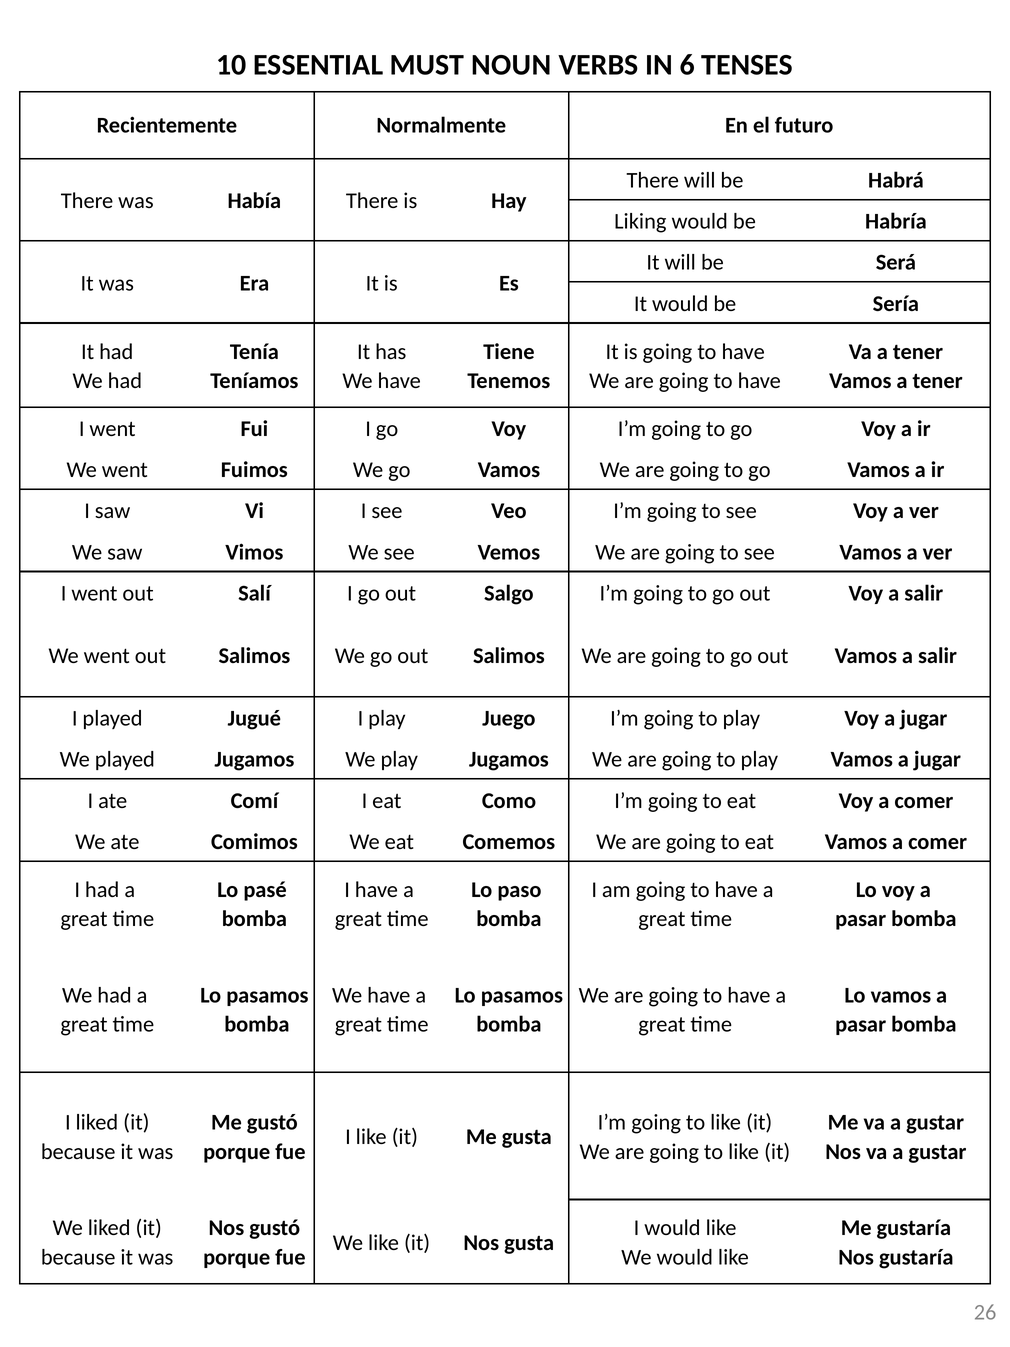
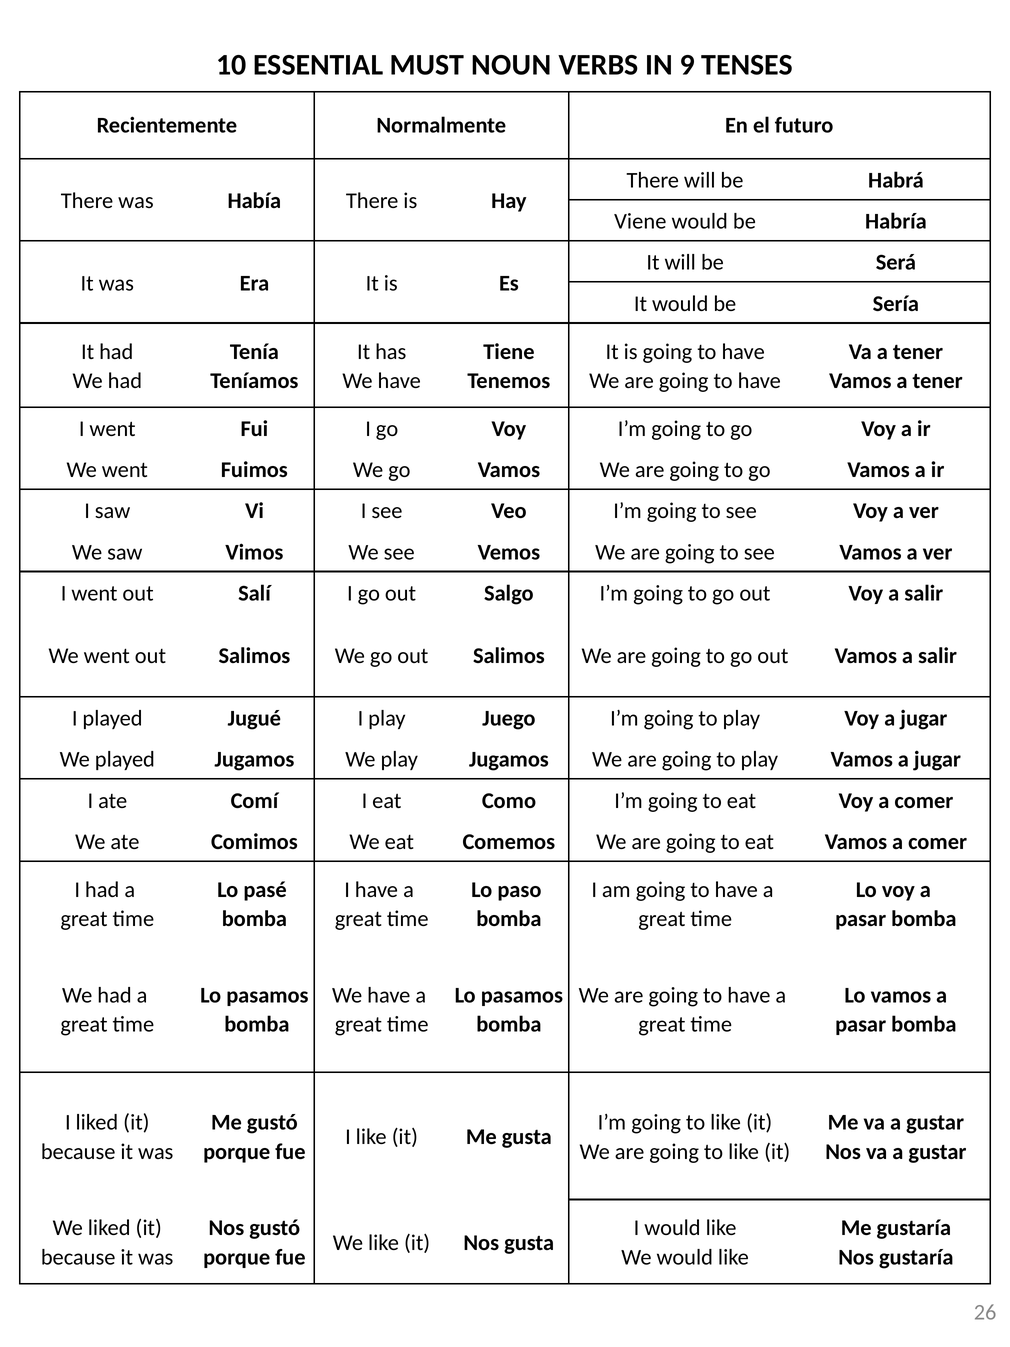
6: 6 -> 9
Liking: Liking -> Viene
